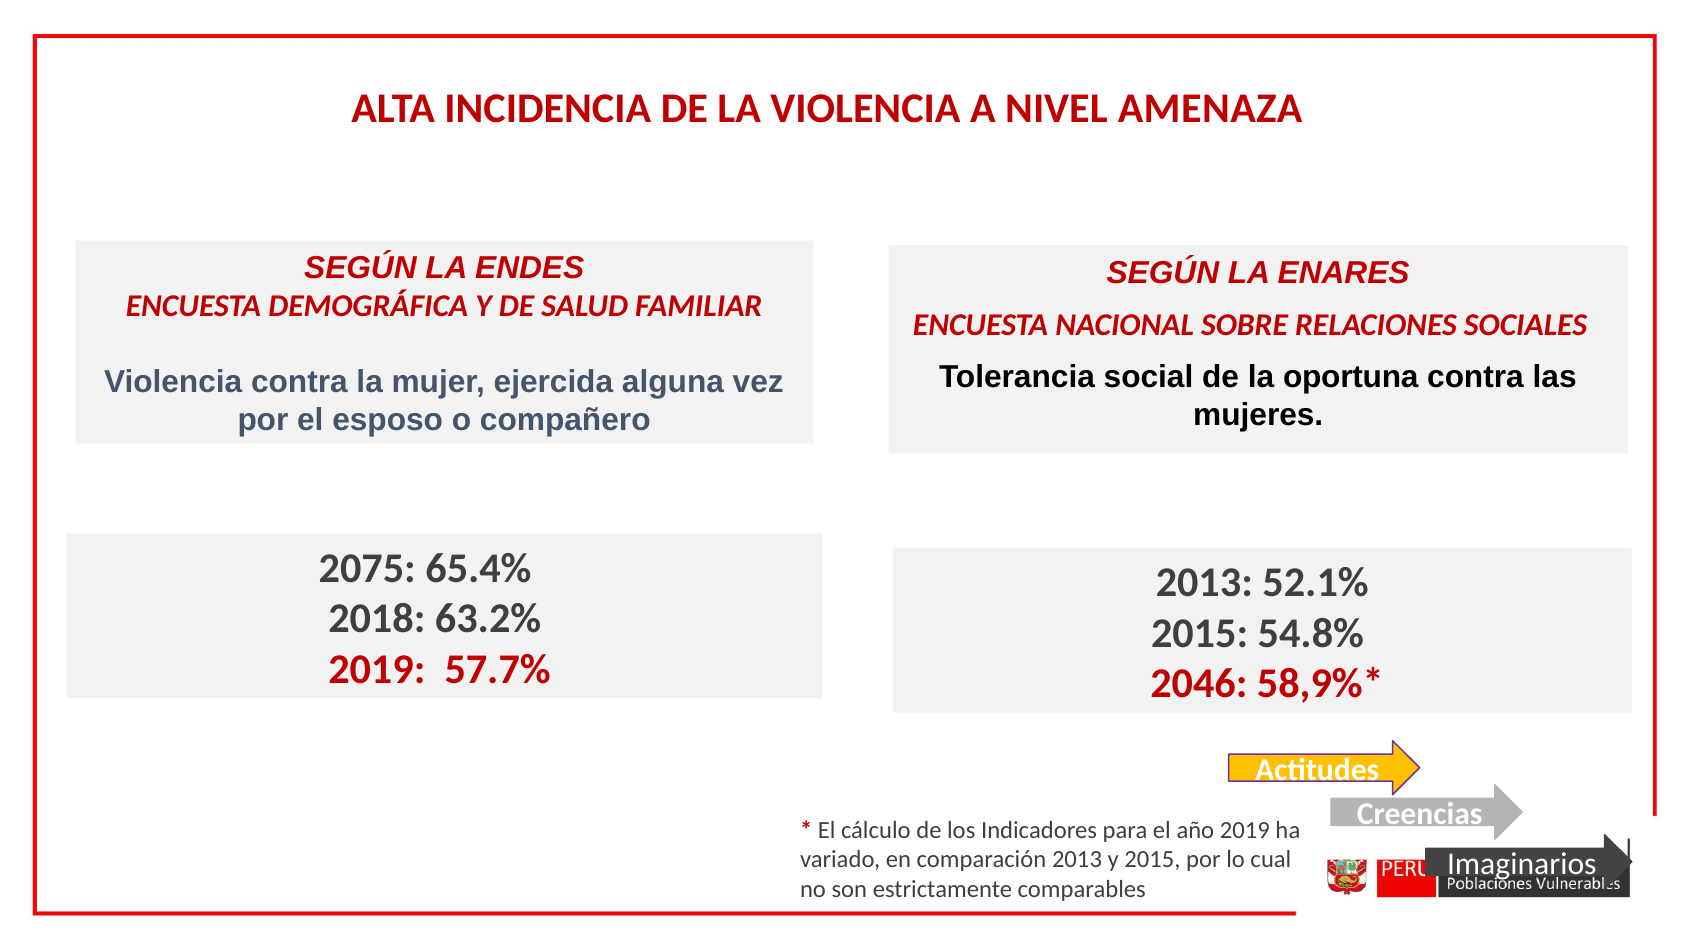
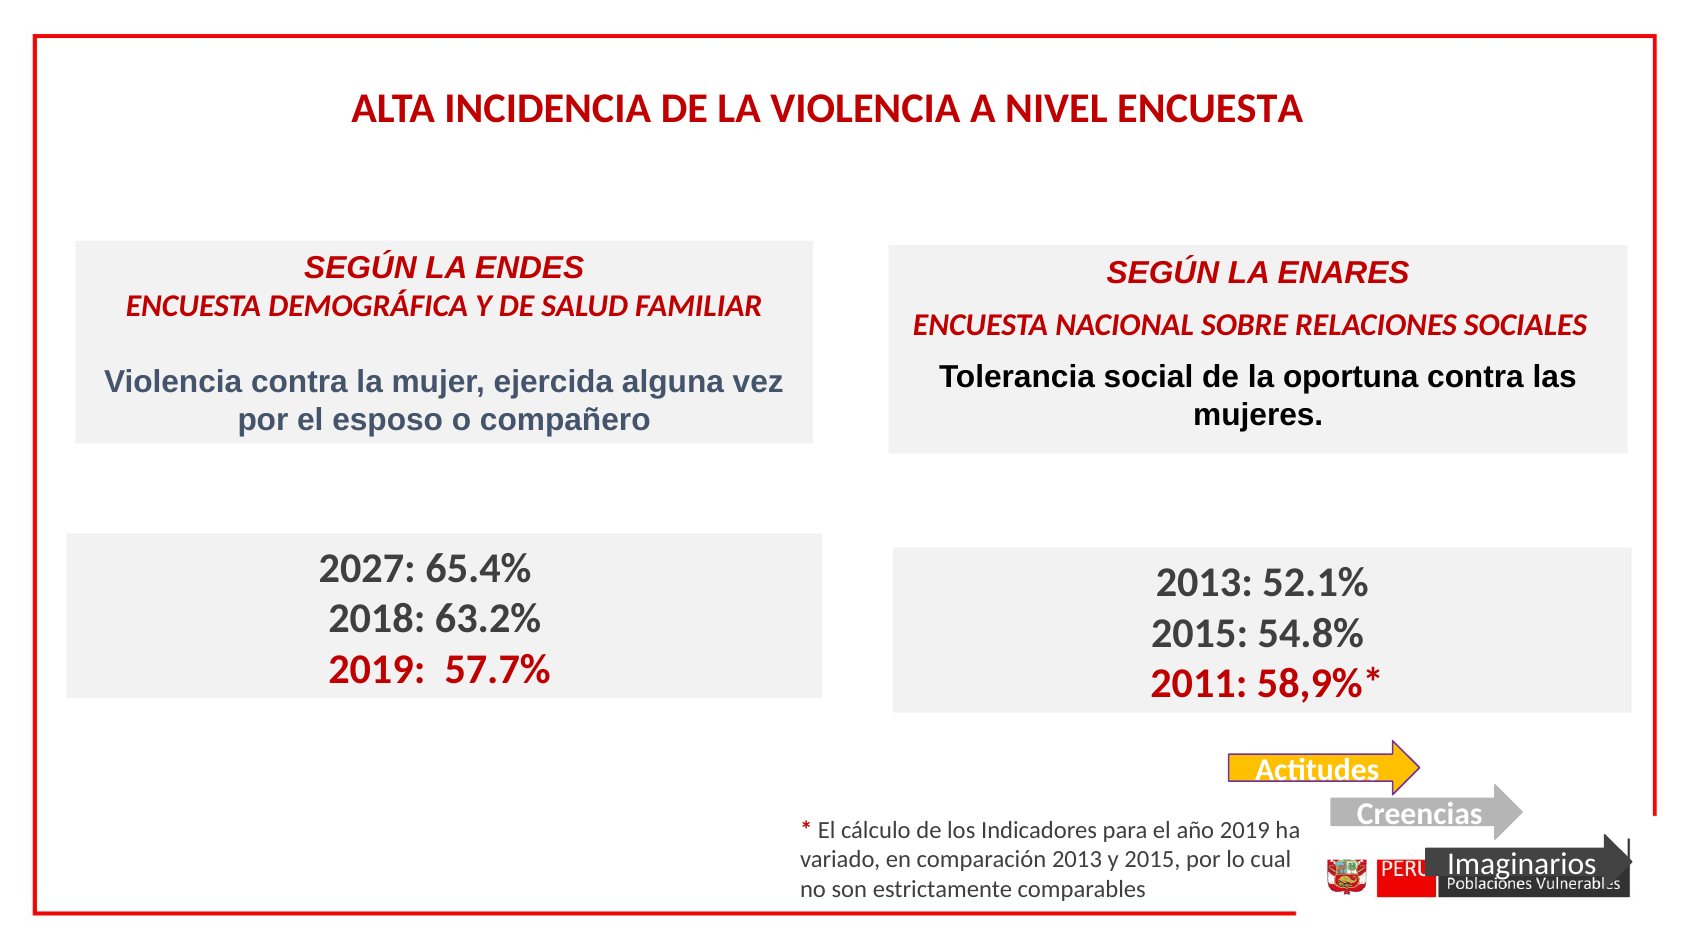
NIVEL AMENAZA: AMENAZA -> ENCUESTA
2075: 2075 -> 2027
2046: 2046 -> 2011
